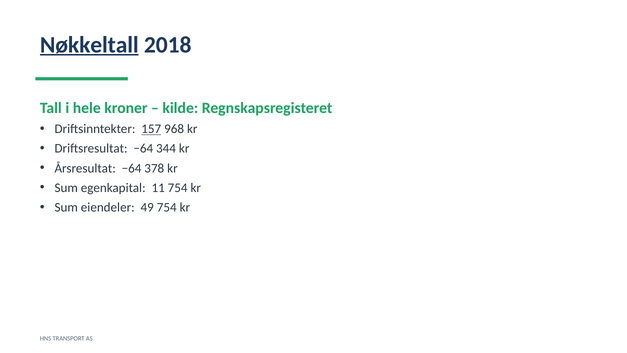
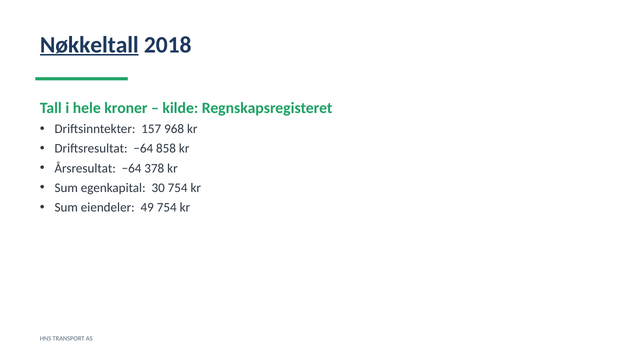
157 underline: present -> none
344: 344 -> 858
11: 11 -> 30
